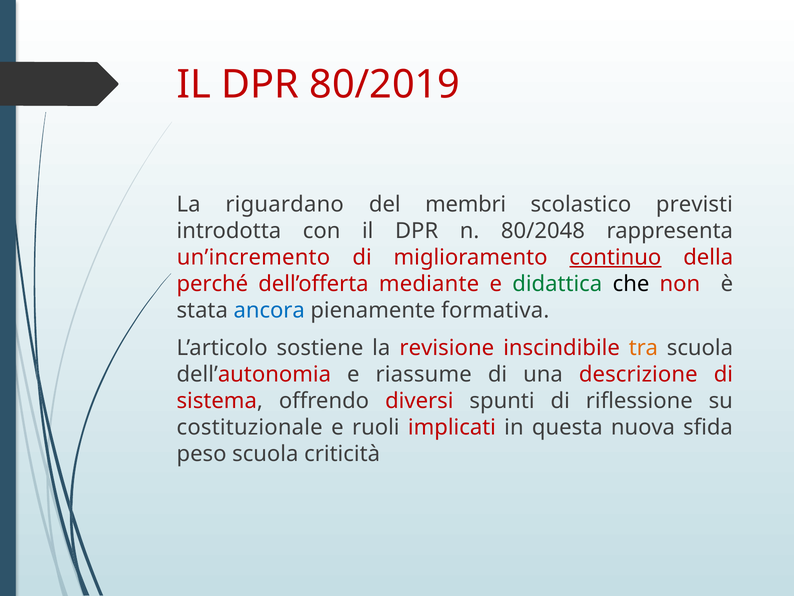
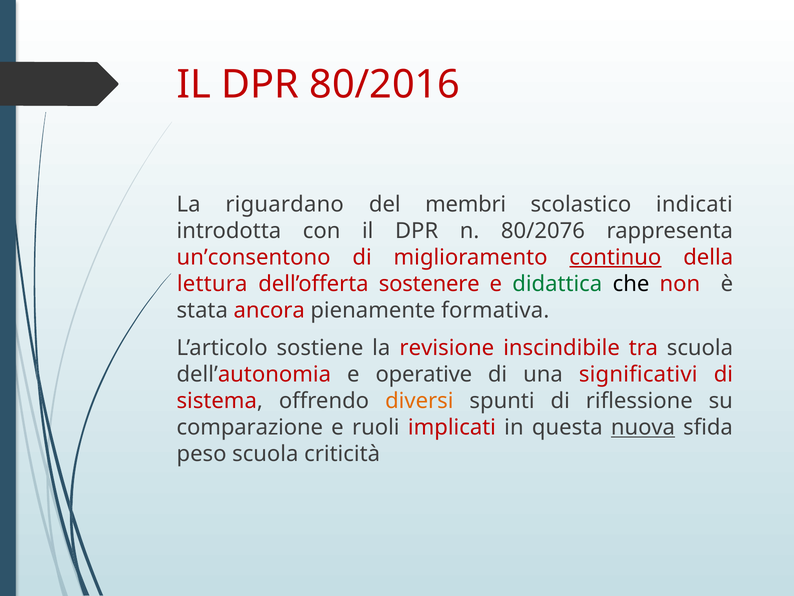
80/2019: 80/2019 -> 80/2016
previsti: previsti -> indicati
80/2048: 80/2048 -> 80/2076
un’incremento: un’incremento -> un’consentono
perché: perché -> lettura
mediante: mediante -> sostenere
ancora colour: blue -> red
tra colour: orange -> red
riassume: riassume -> operative
descrizione: descrizione -> significativi
diversi colour: red -> orange
costituzionale: costituzionale -> comparazione
nuova underline: none -> present
